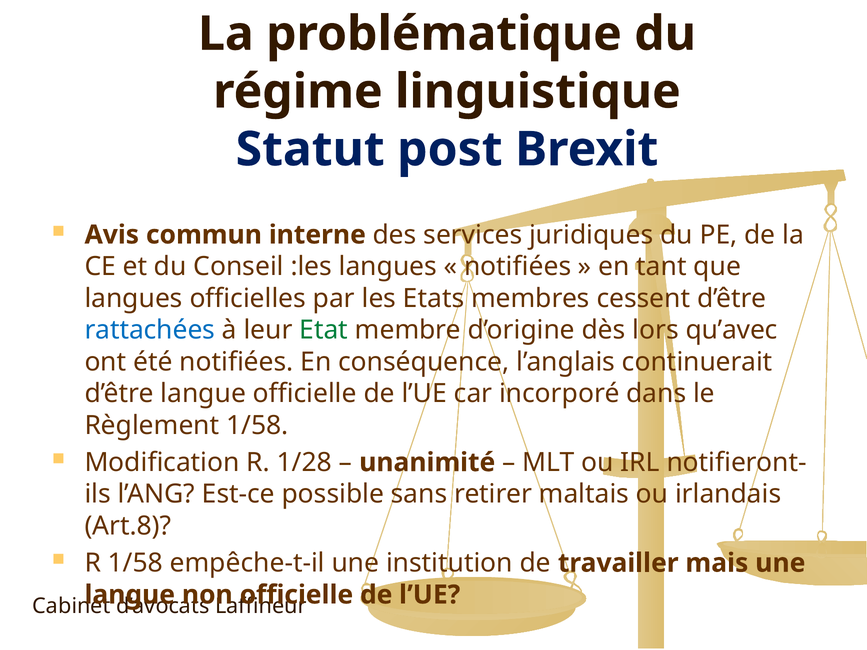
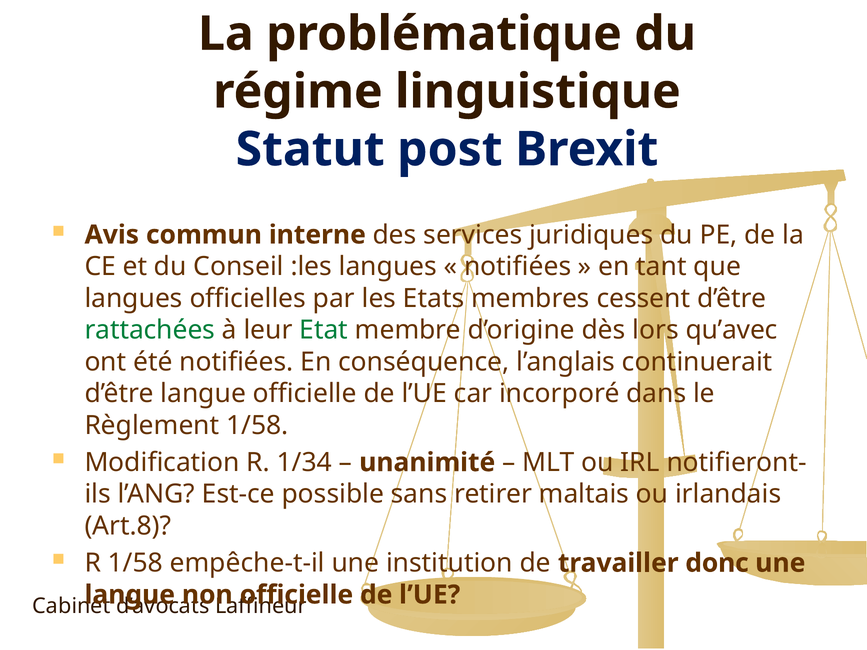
rattachées colour: blue -> green
1/28: 1/28 -> 1/34
mais: mais -> donc
